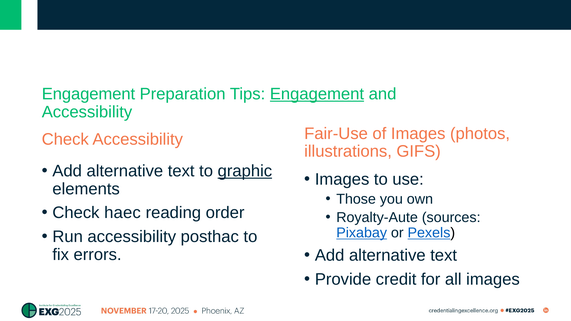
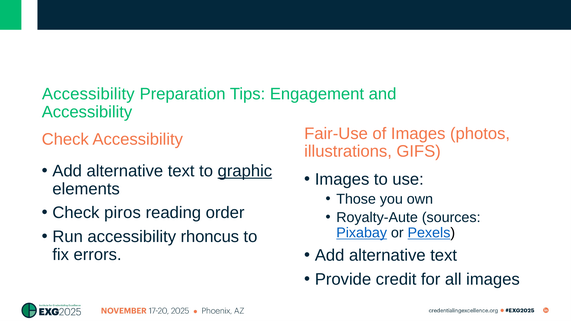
Engagement at (88, 94): Engagement -> Accessibility
Engagement at (317, 94) underline: present -> none
haec: haec -> piros
posthac: posthac -> rhoncus
